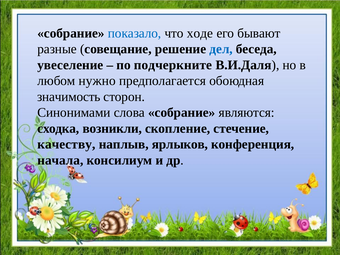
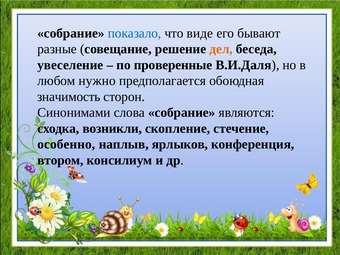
ходе: ходе -> виде
дел colour: blue -> orange
подчеркните: подчеркните -> проверенные
качеству: качеству -> особенно
начала: начала -> втором
